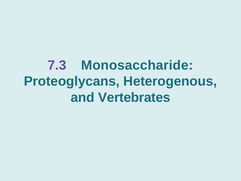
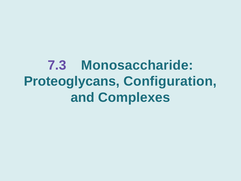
Heterogenous: Heterogenous -> Configuration
Vertebrates: Vertebrates -> Complexes
